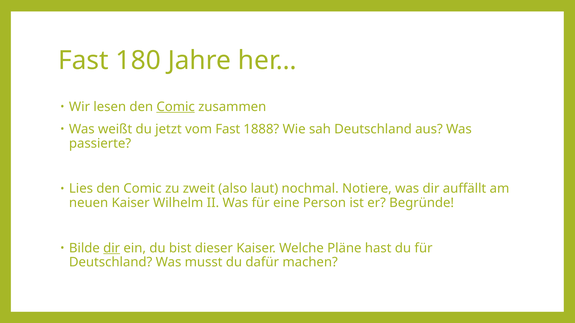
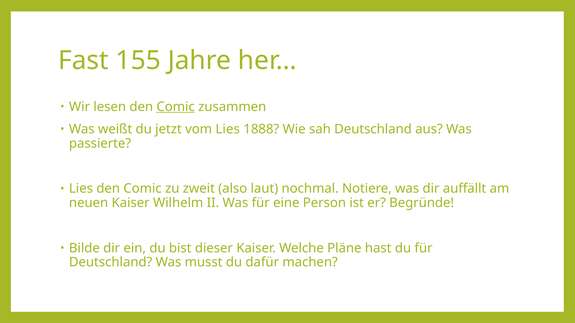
180: 180 -> 155
vom Fast: Fast -> Lies
dir at (112, 248) underline: present -> none
